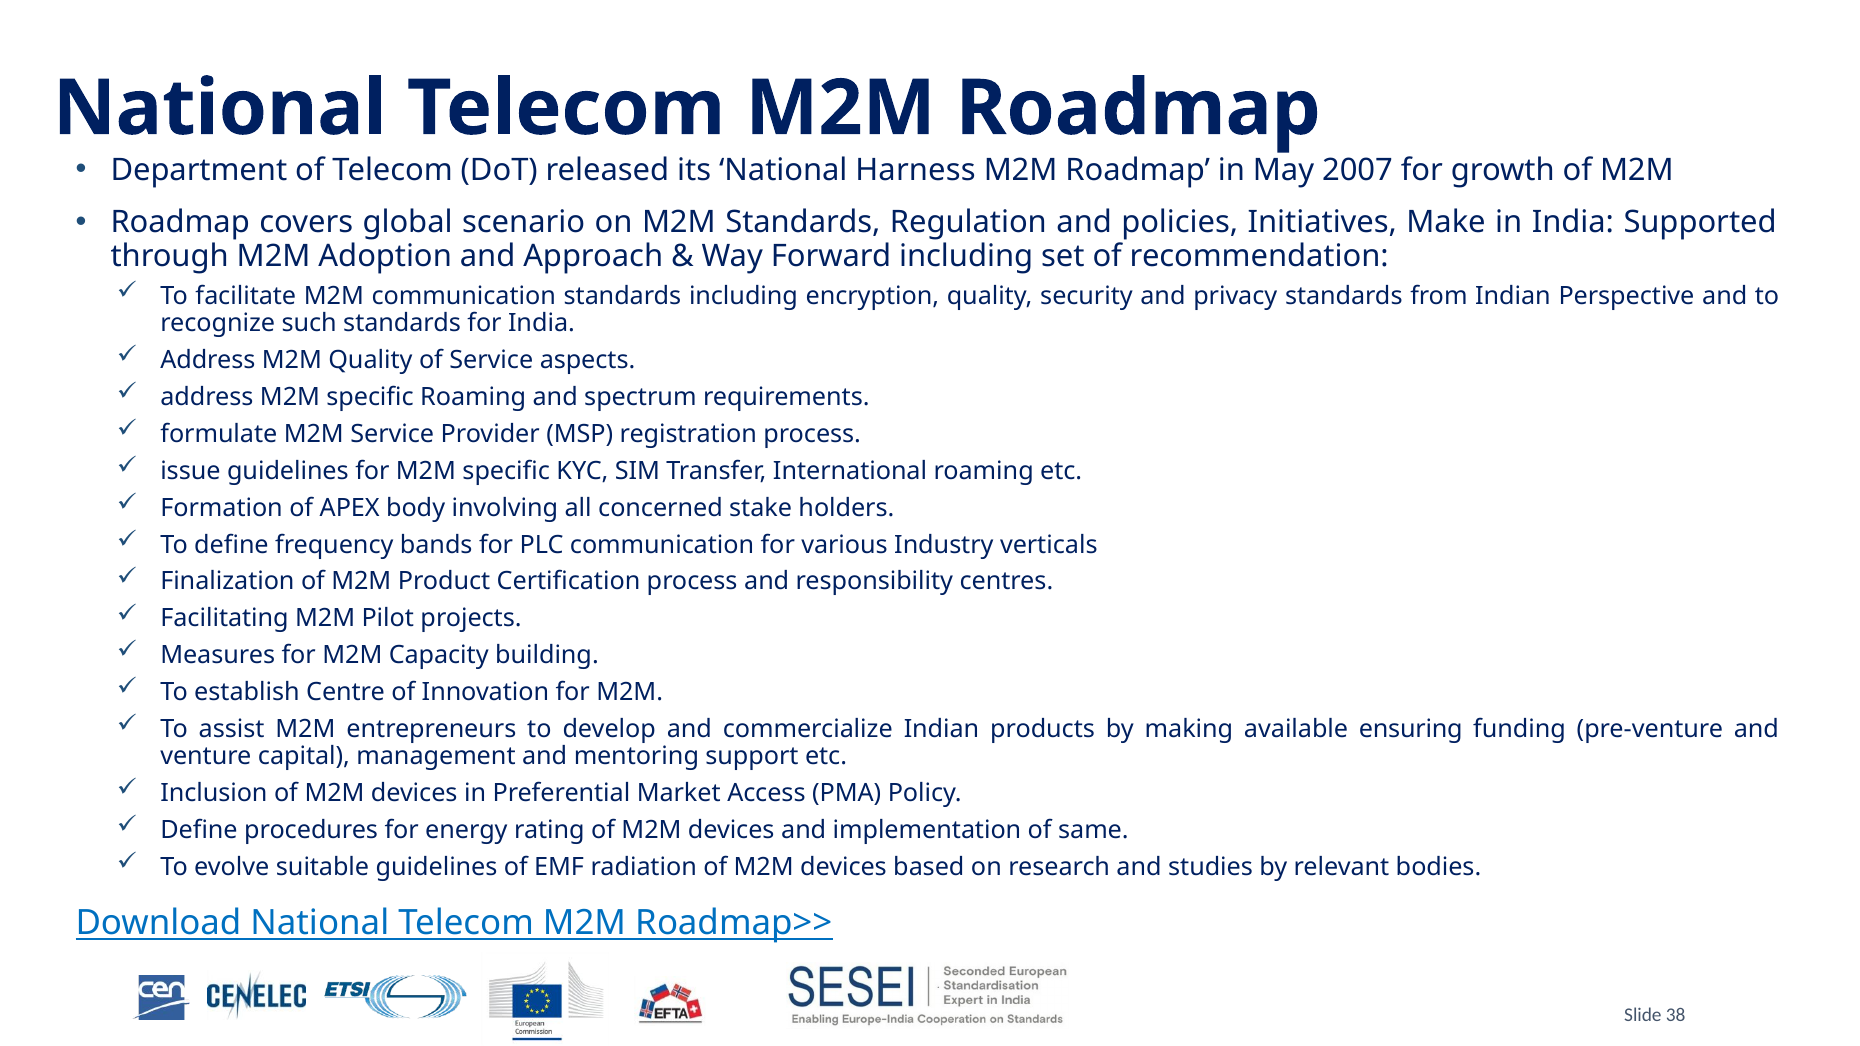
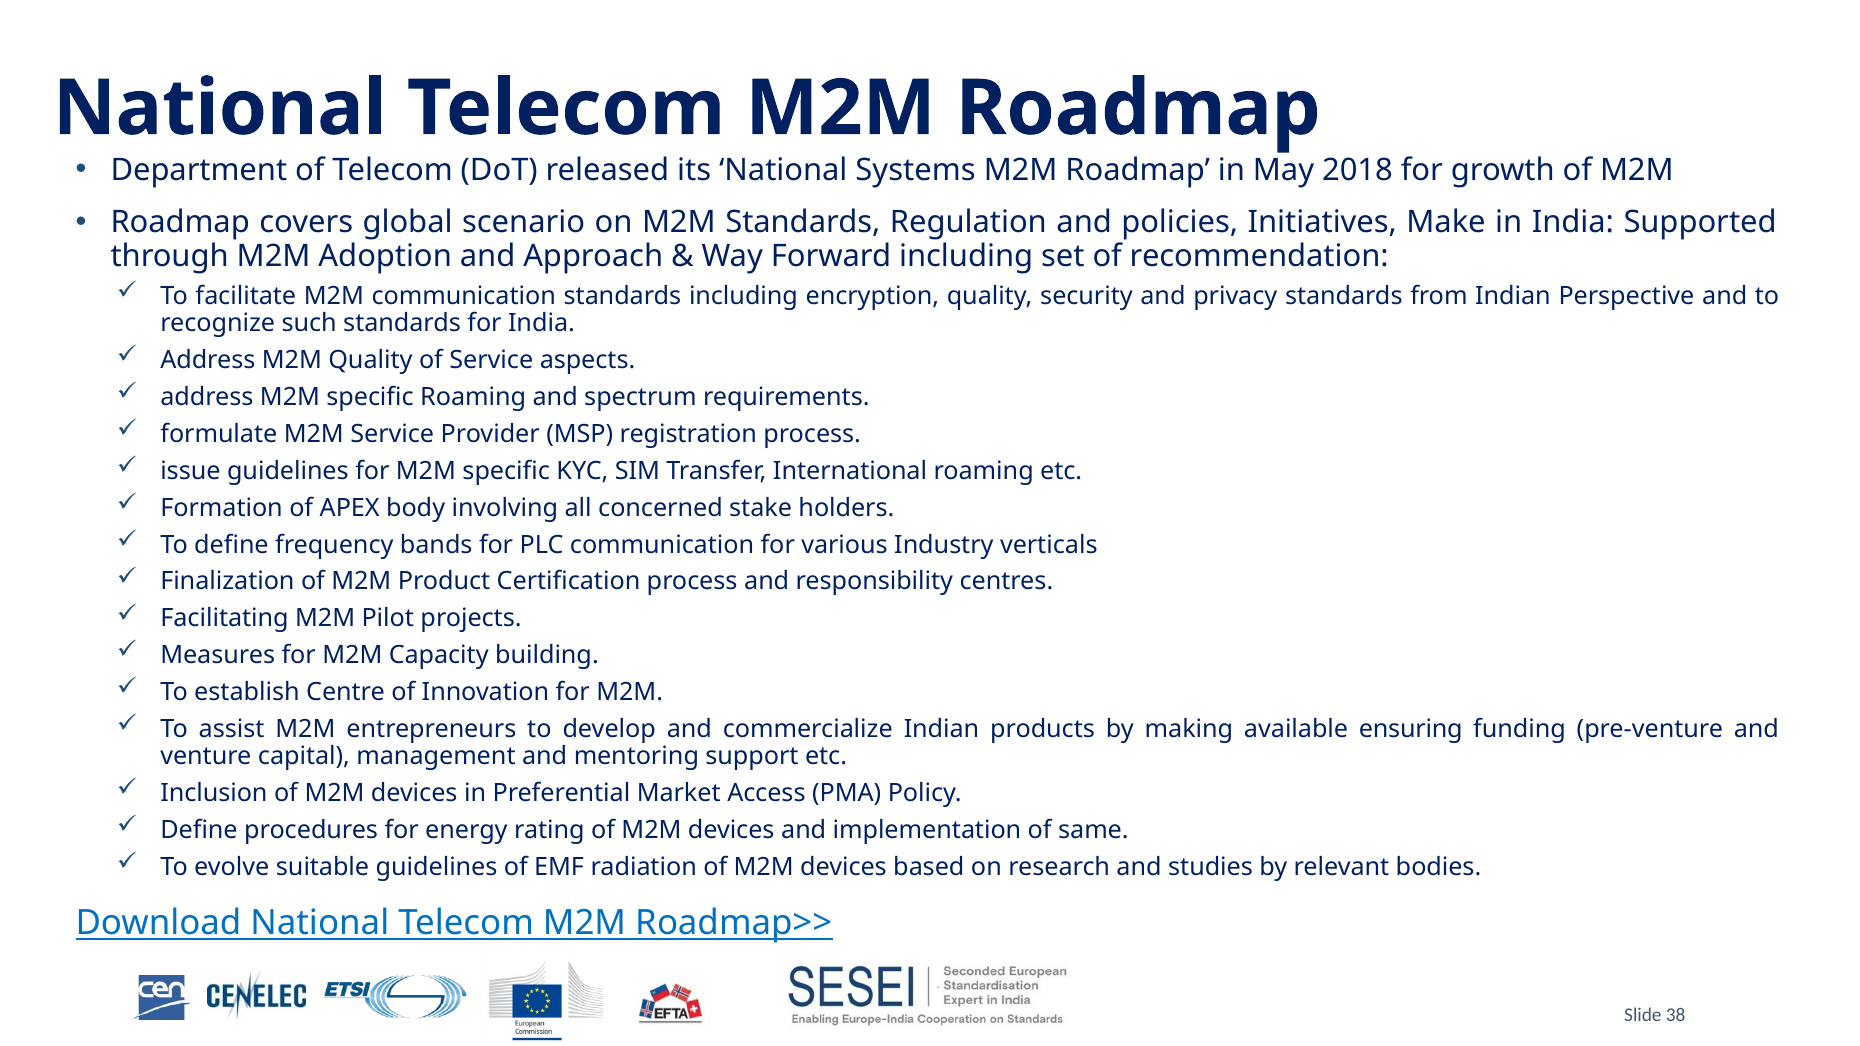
Harness: Harness -> Systems
2007: 2007 -> 2018
